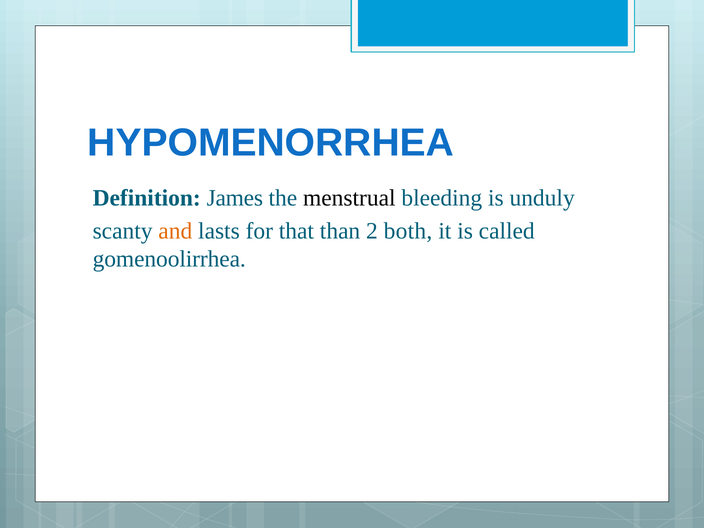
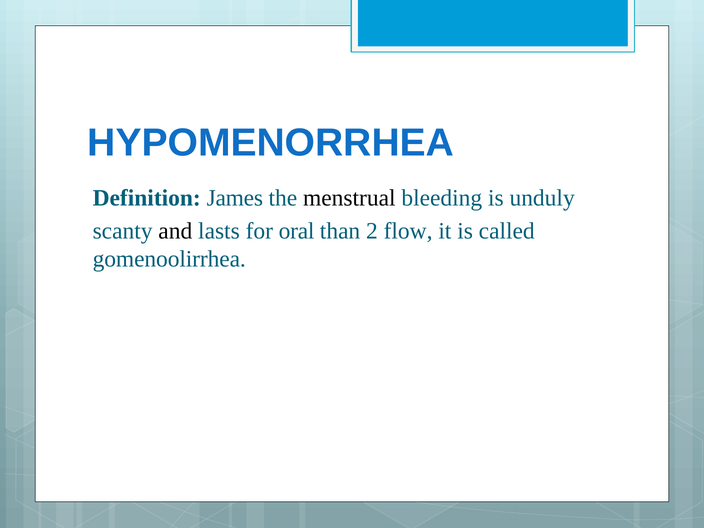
and colour: orange -> black
that: that -> oral
both: both -> flow
